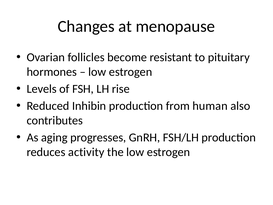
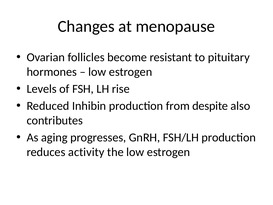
human: human -> despite
